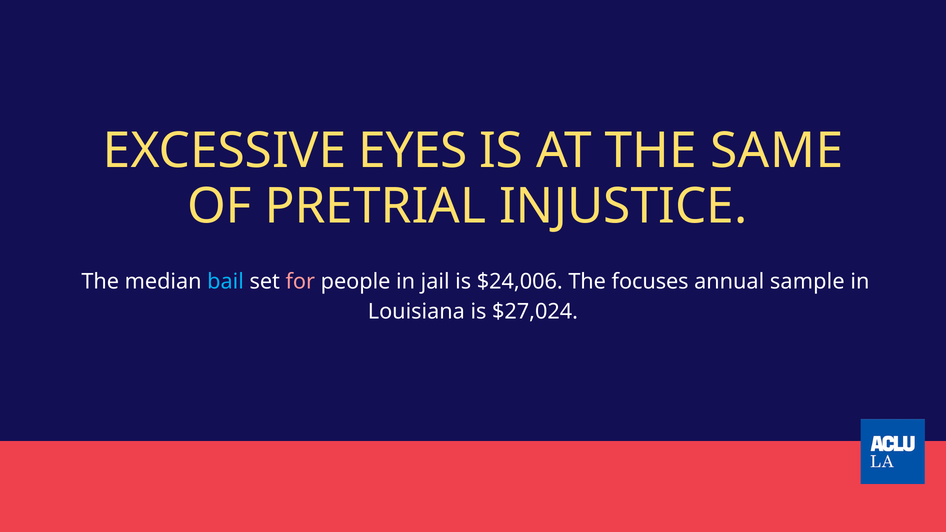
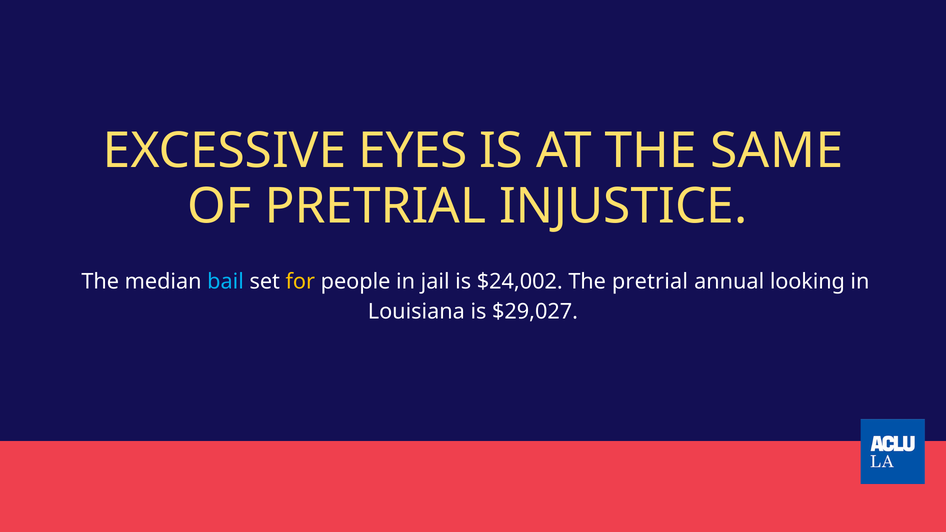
for colour: pink -> yellow
$24,006: $24,006 -> $24,002
The focuses: focuses -> pretrial
sample: sample -> looking
$27,024: $27,024 -> $29,027
